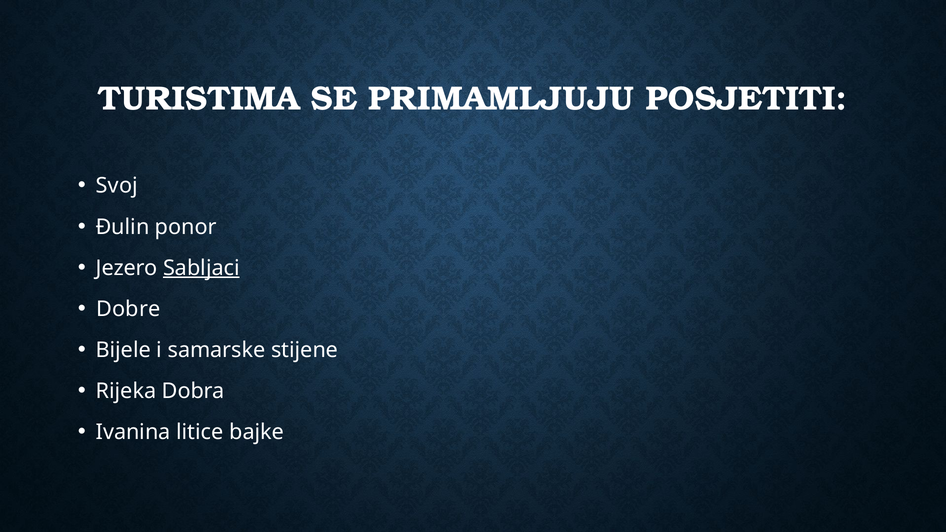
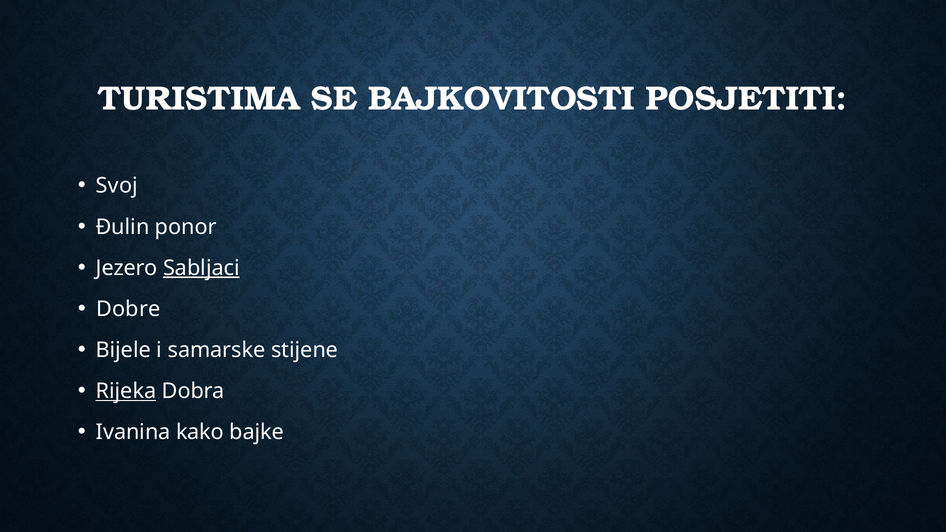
PRIMAMLJUJU: PRIMAMLJUJU -> BAJKOVITOSTI
Rijeka underline: none -> present
litice: litice -> kako
